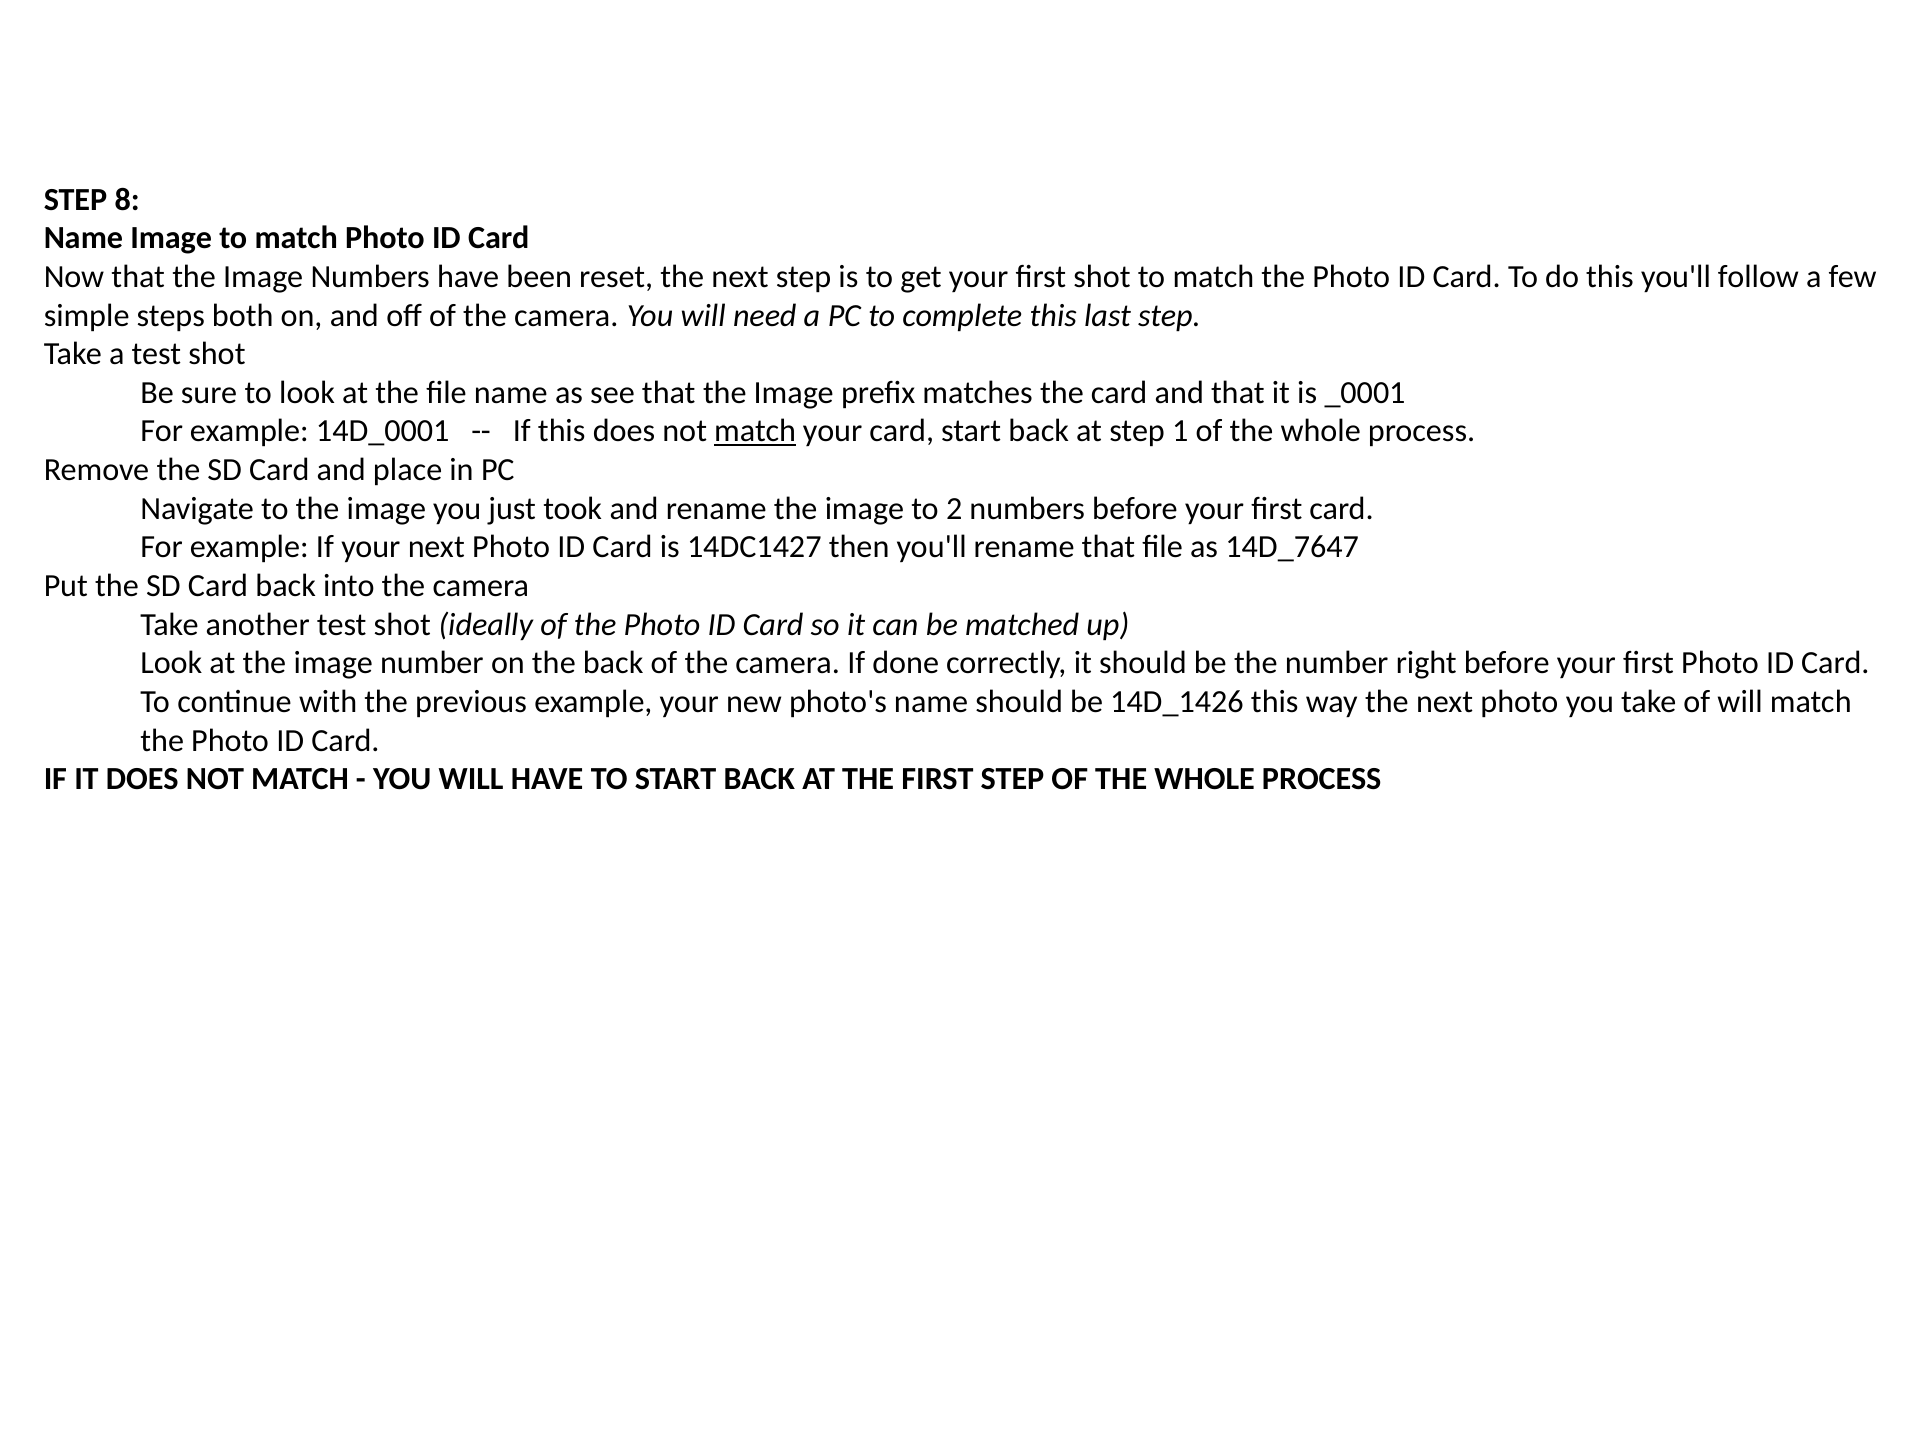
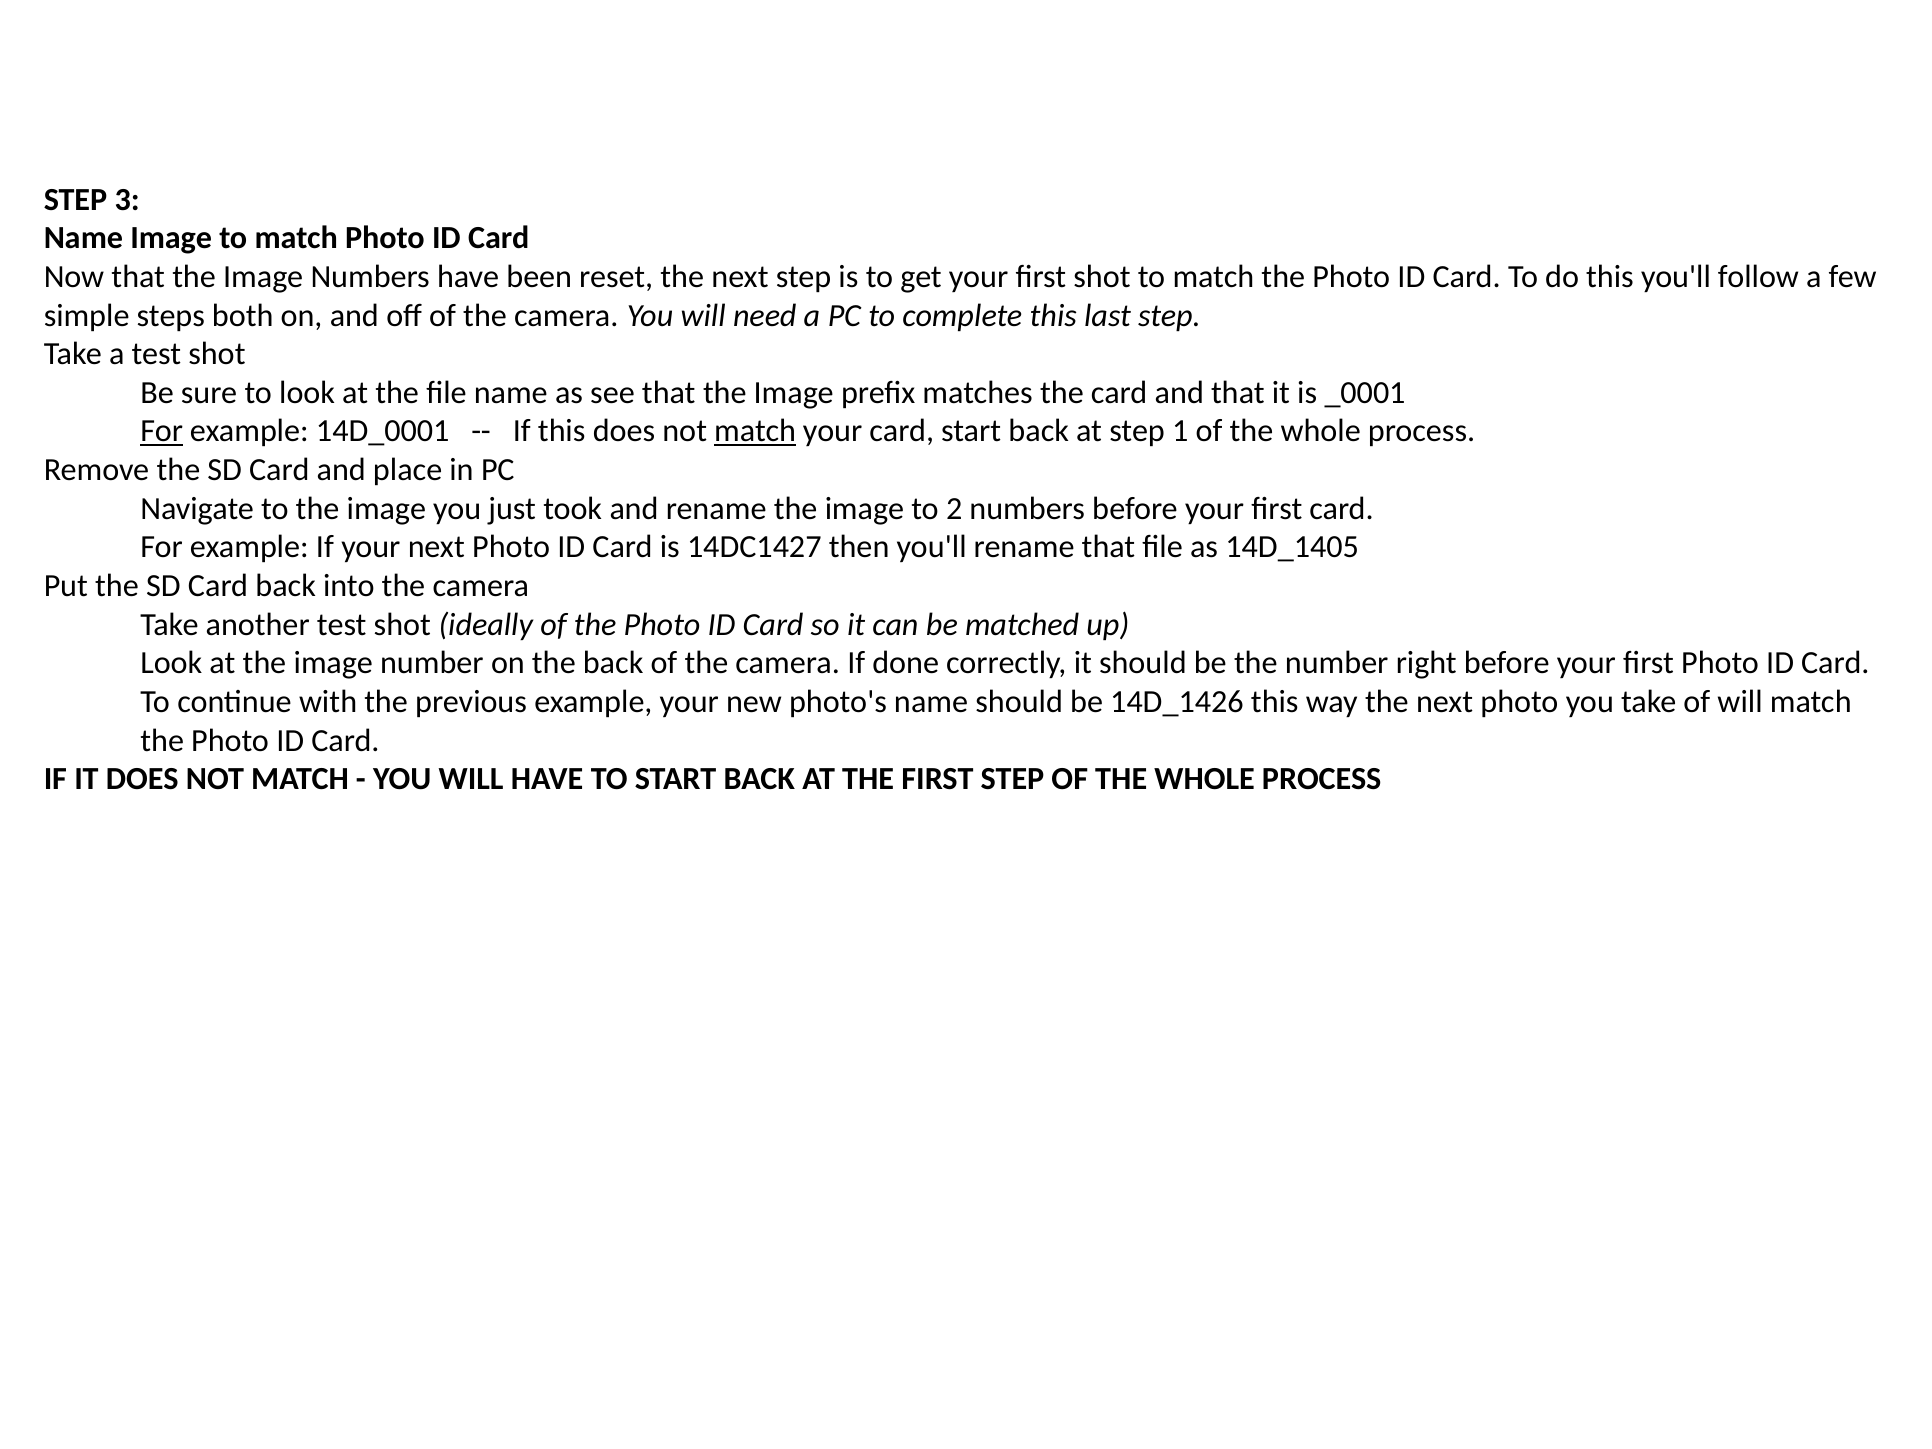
8: 8 -> 3
For at (162, 431) underline: none -> present
14D_7647: 14D_7647 -> 14D_1405
